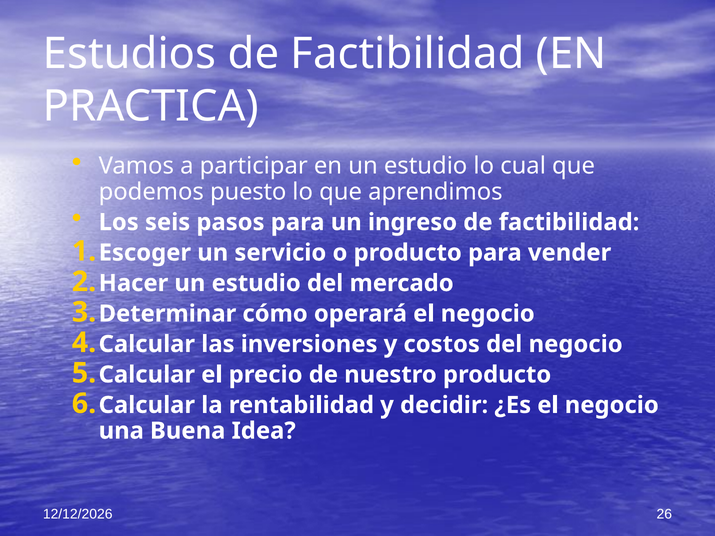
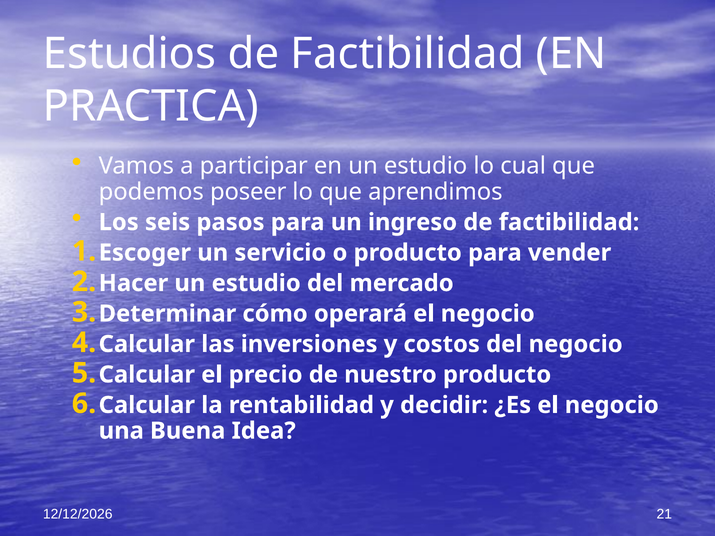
puesto: puesto -> poseer
26: 26 -> 21
